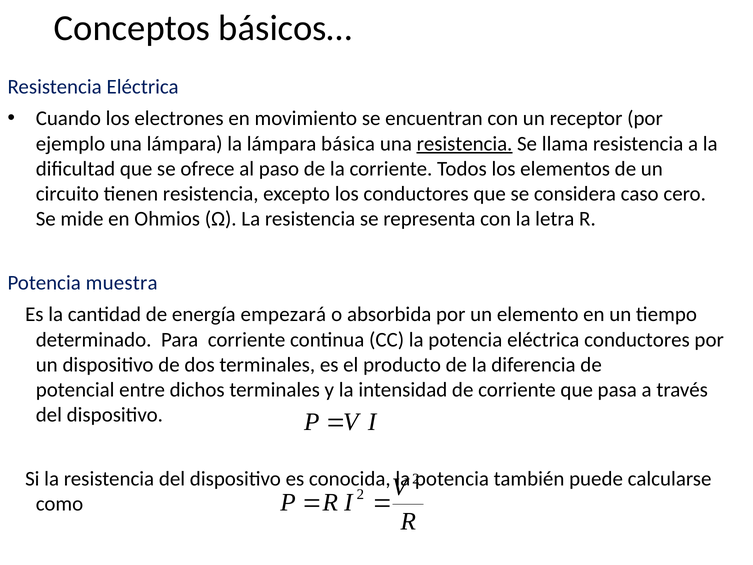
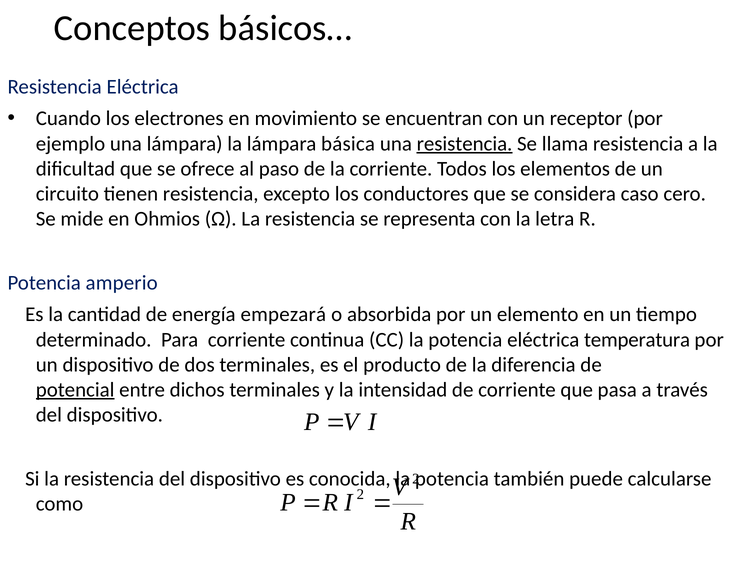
muestra: muestra -> amperio
eléctrica conductores: conductores -> temperatura
potencial underline: none -> present
